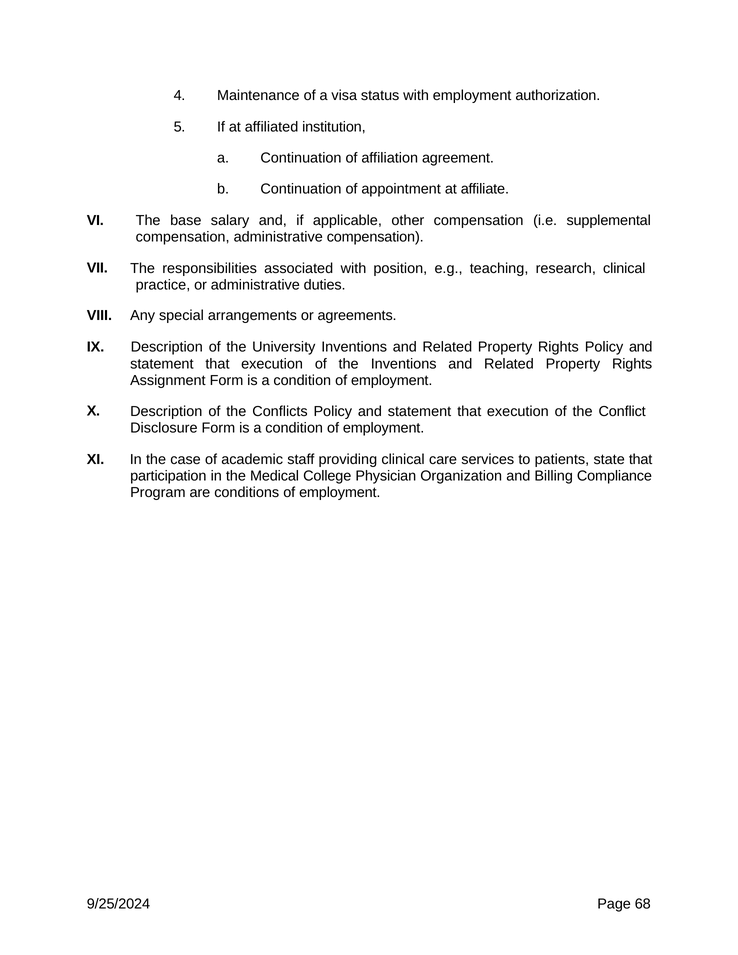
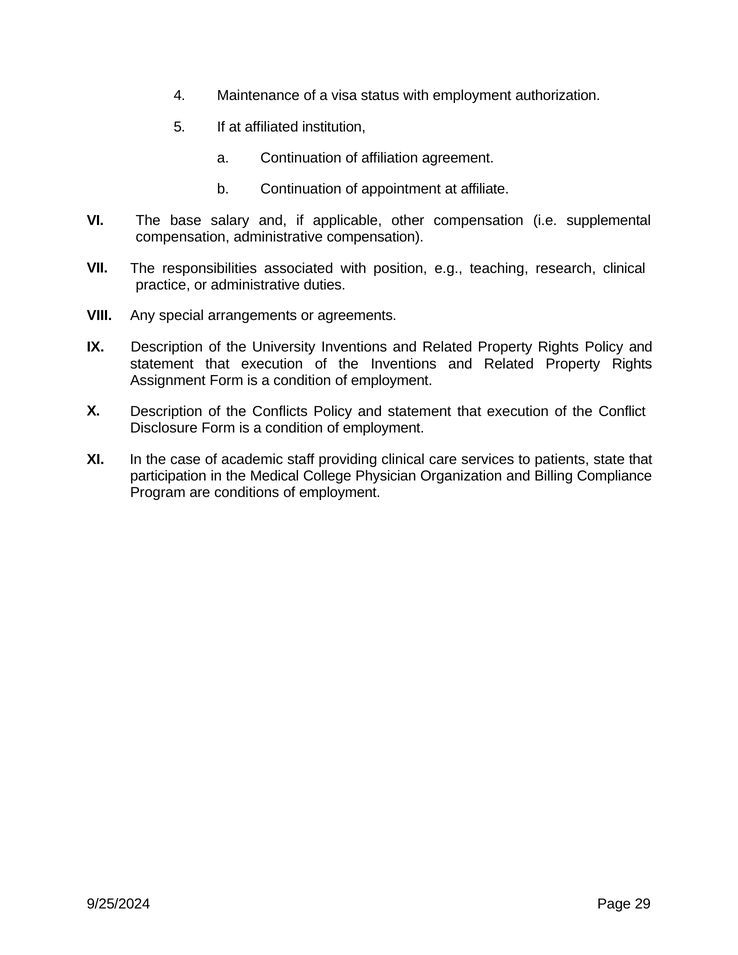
68: 68 -> 29
